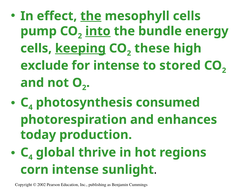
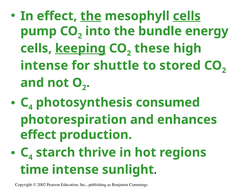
cells at (187, 16) underline: none -> present
into underline: present -> none
exclude at (44, 66): exclude -> intense
for intense: intense -> shuttle
today at (38, 135): today -> effect
global: global -> starch
corn: corn -> time
